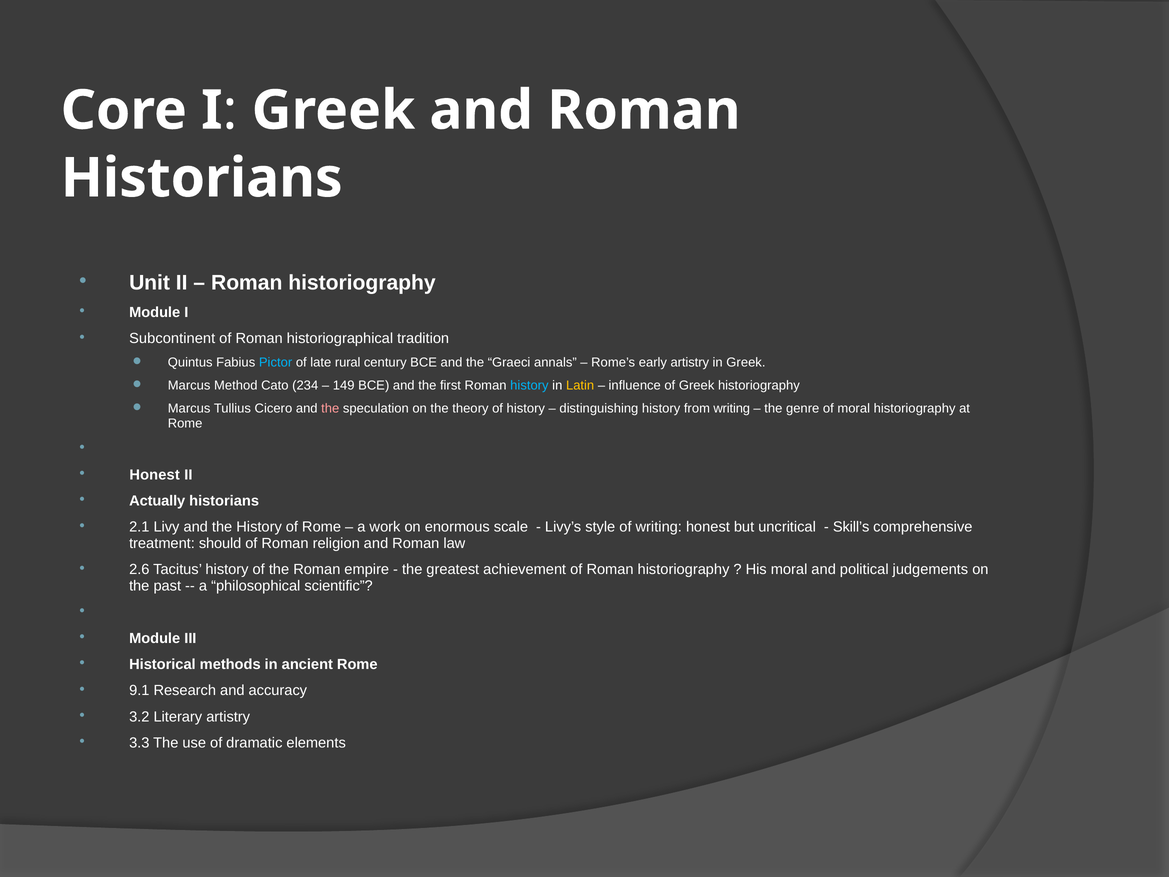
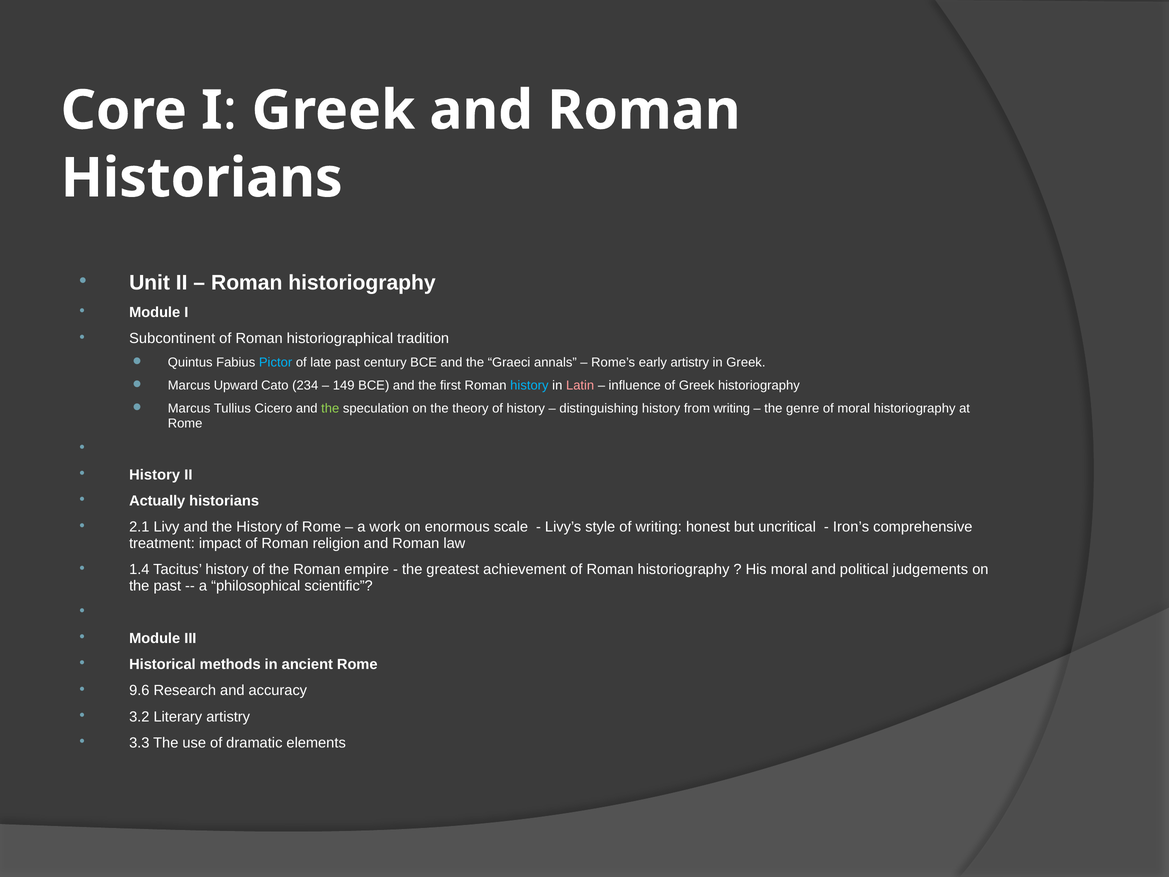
late rural: rural -> past
Method: Method -> Upward
Latin colour: yellow -> pink
the at (330, 409) colour: pink -> light green
Honest at (155, 475): Honest -> History
Skill’s: Skill’s -> Iron’s
should: should -> impact
2.6: 2.6 -> 1.4
9.1: 9.1 -> 9.6
